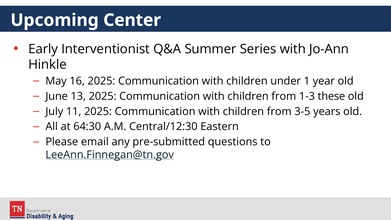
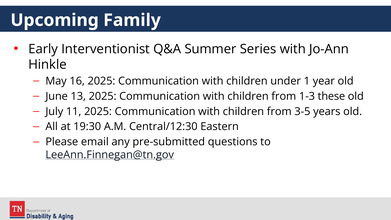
Center: Center -> Family
64:30: 64:30 -> 19:30
